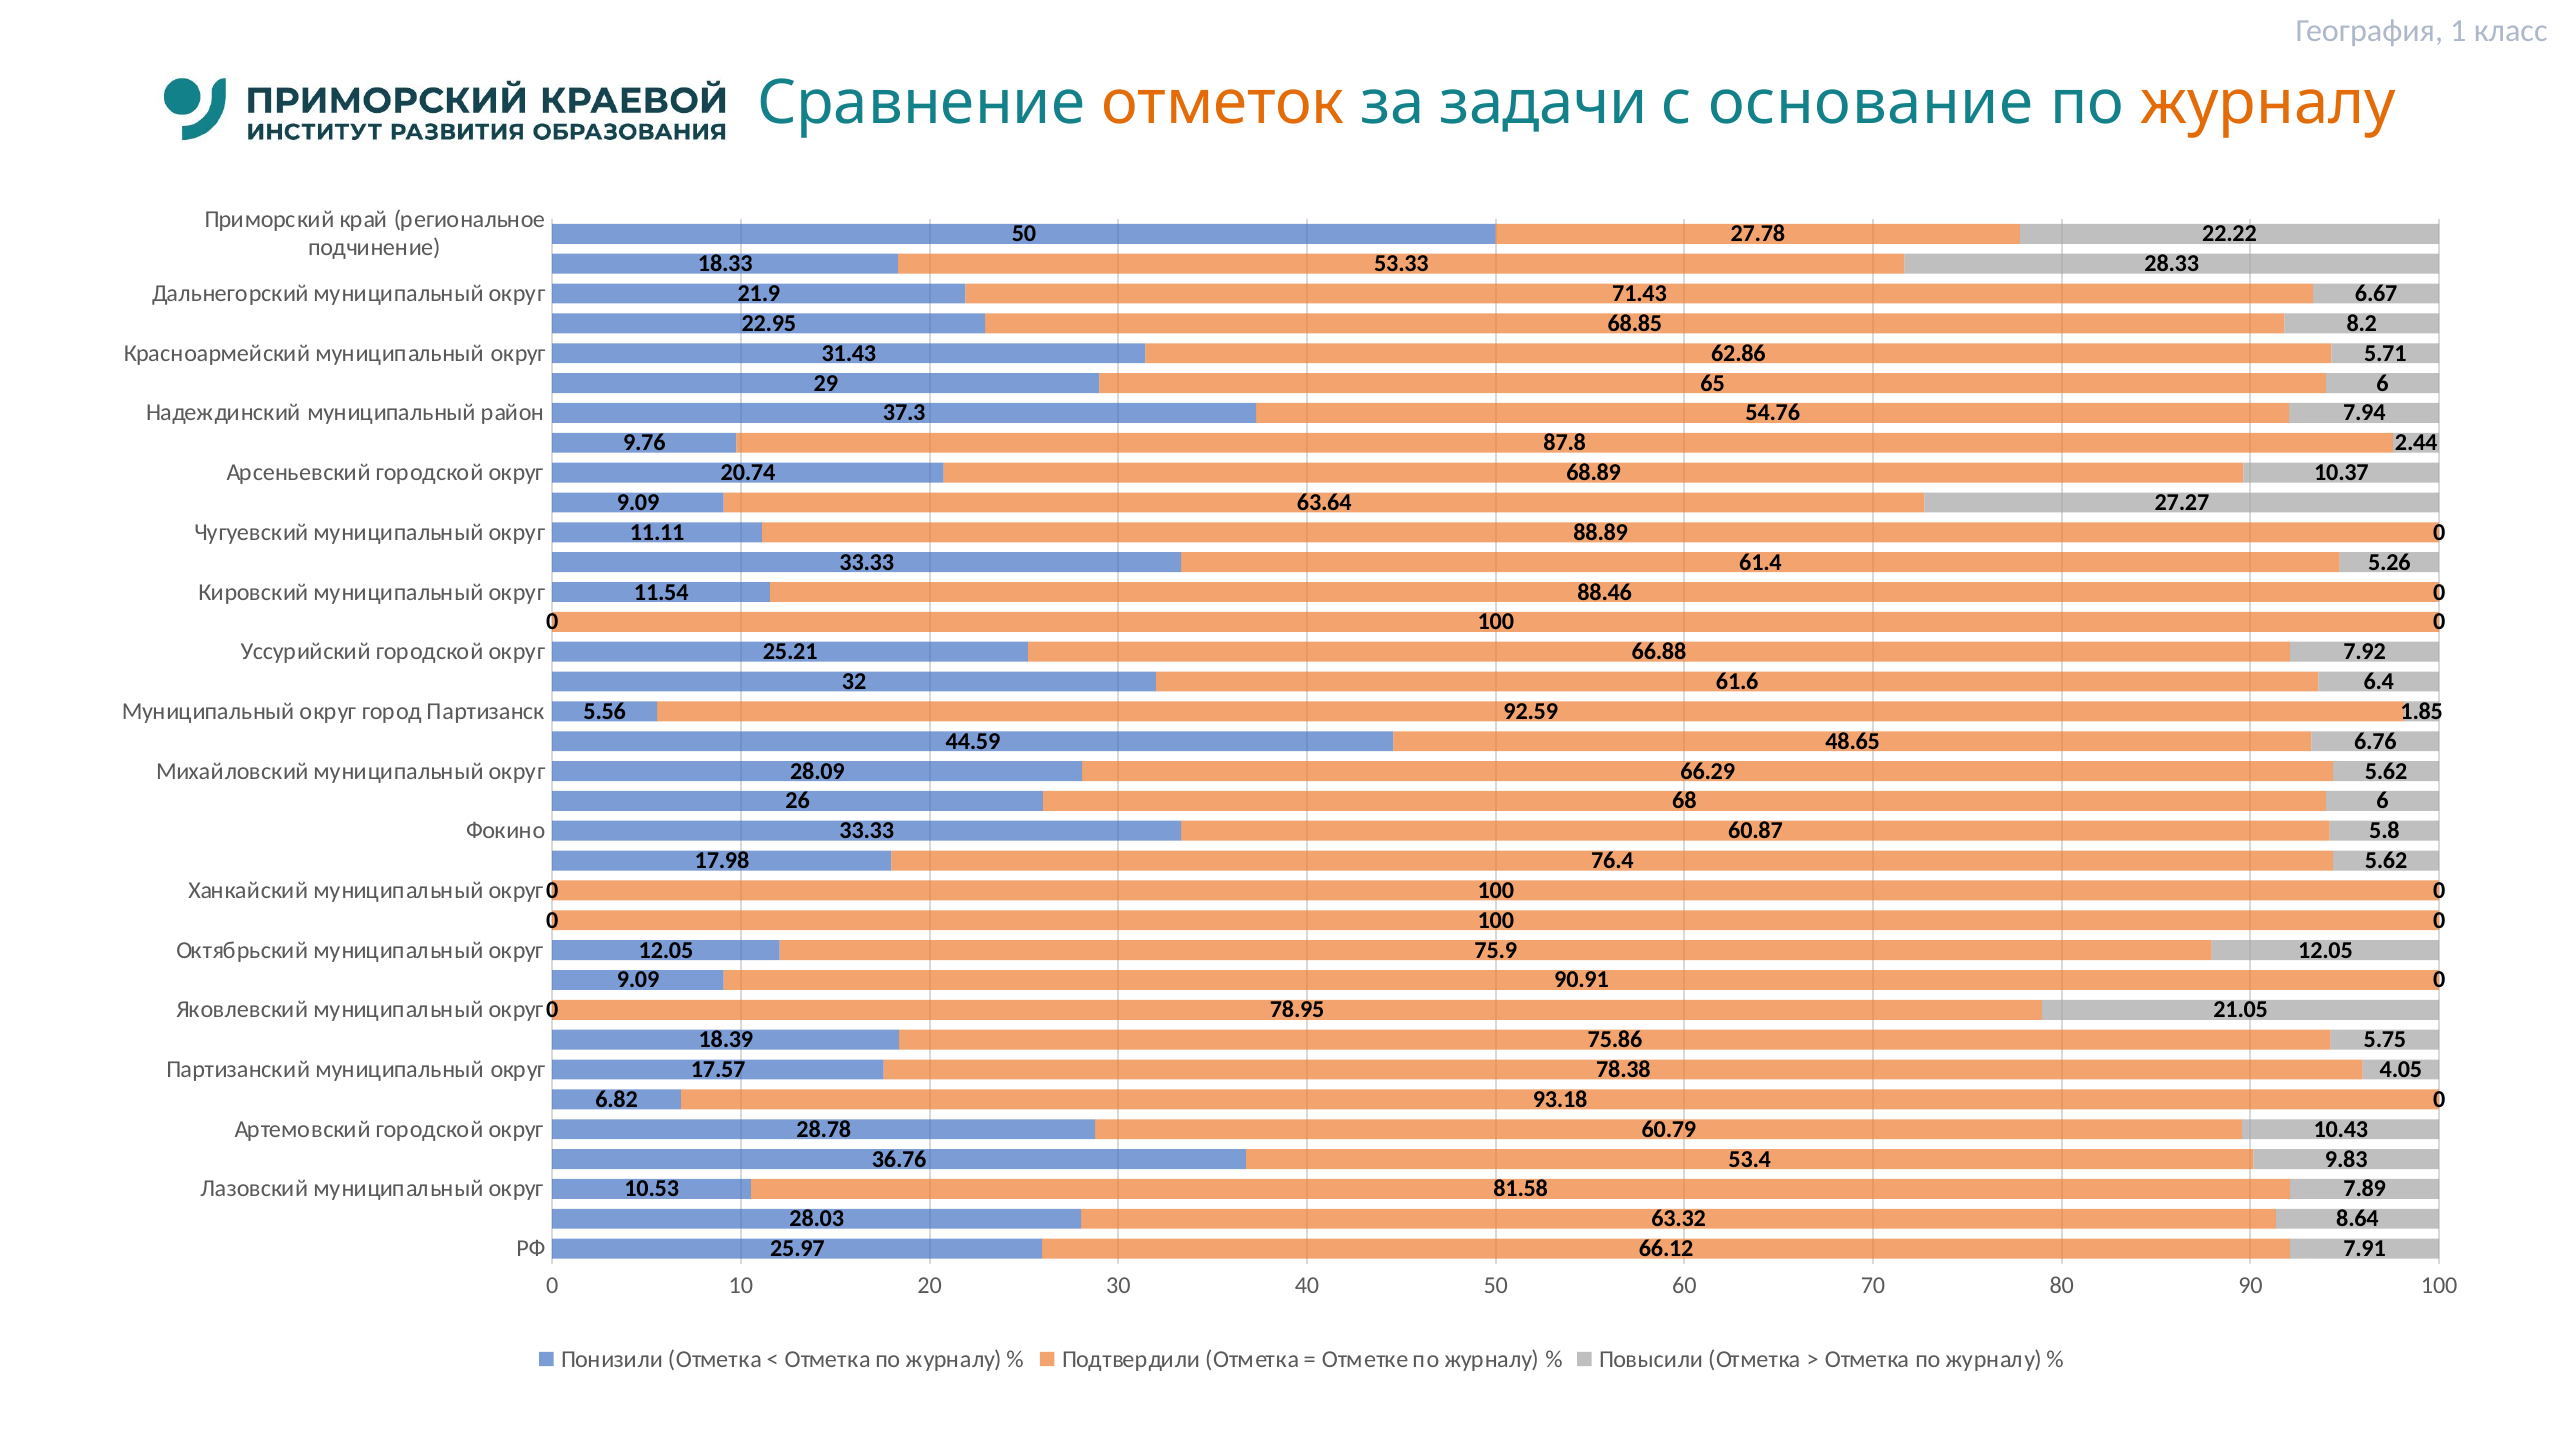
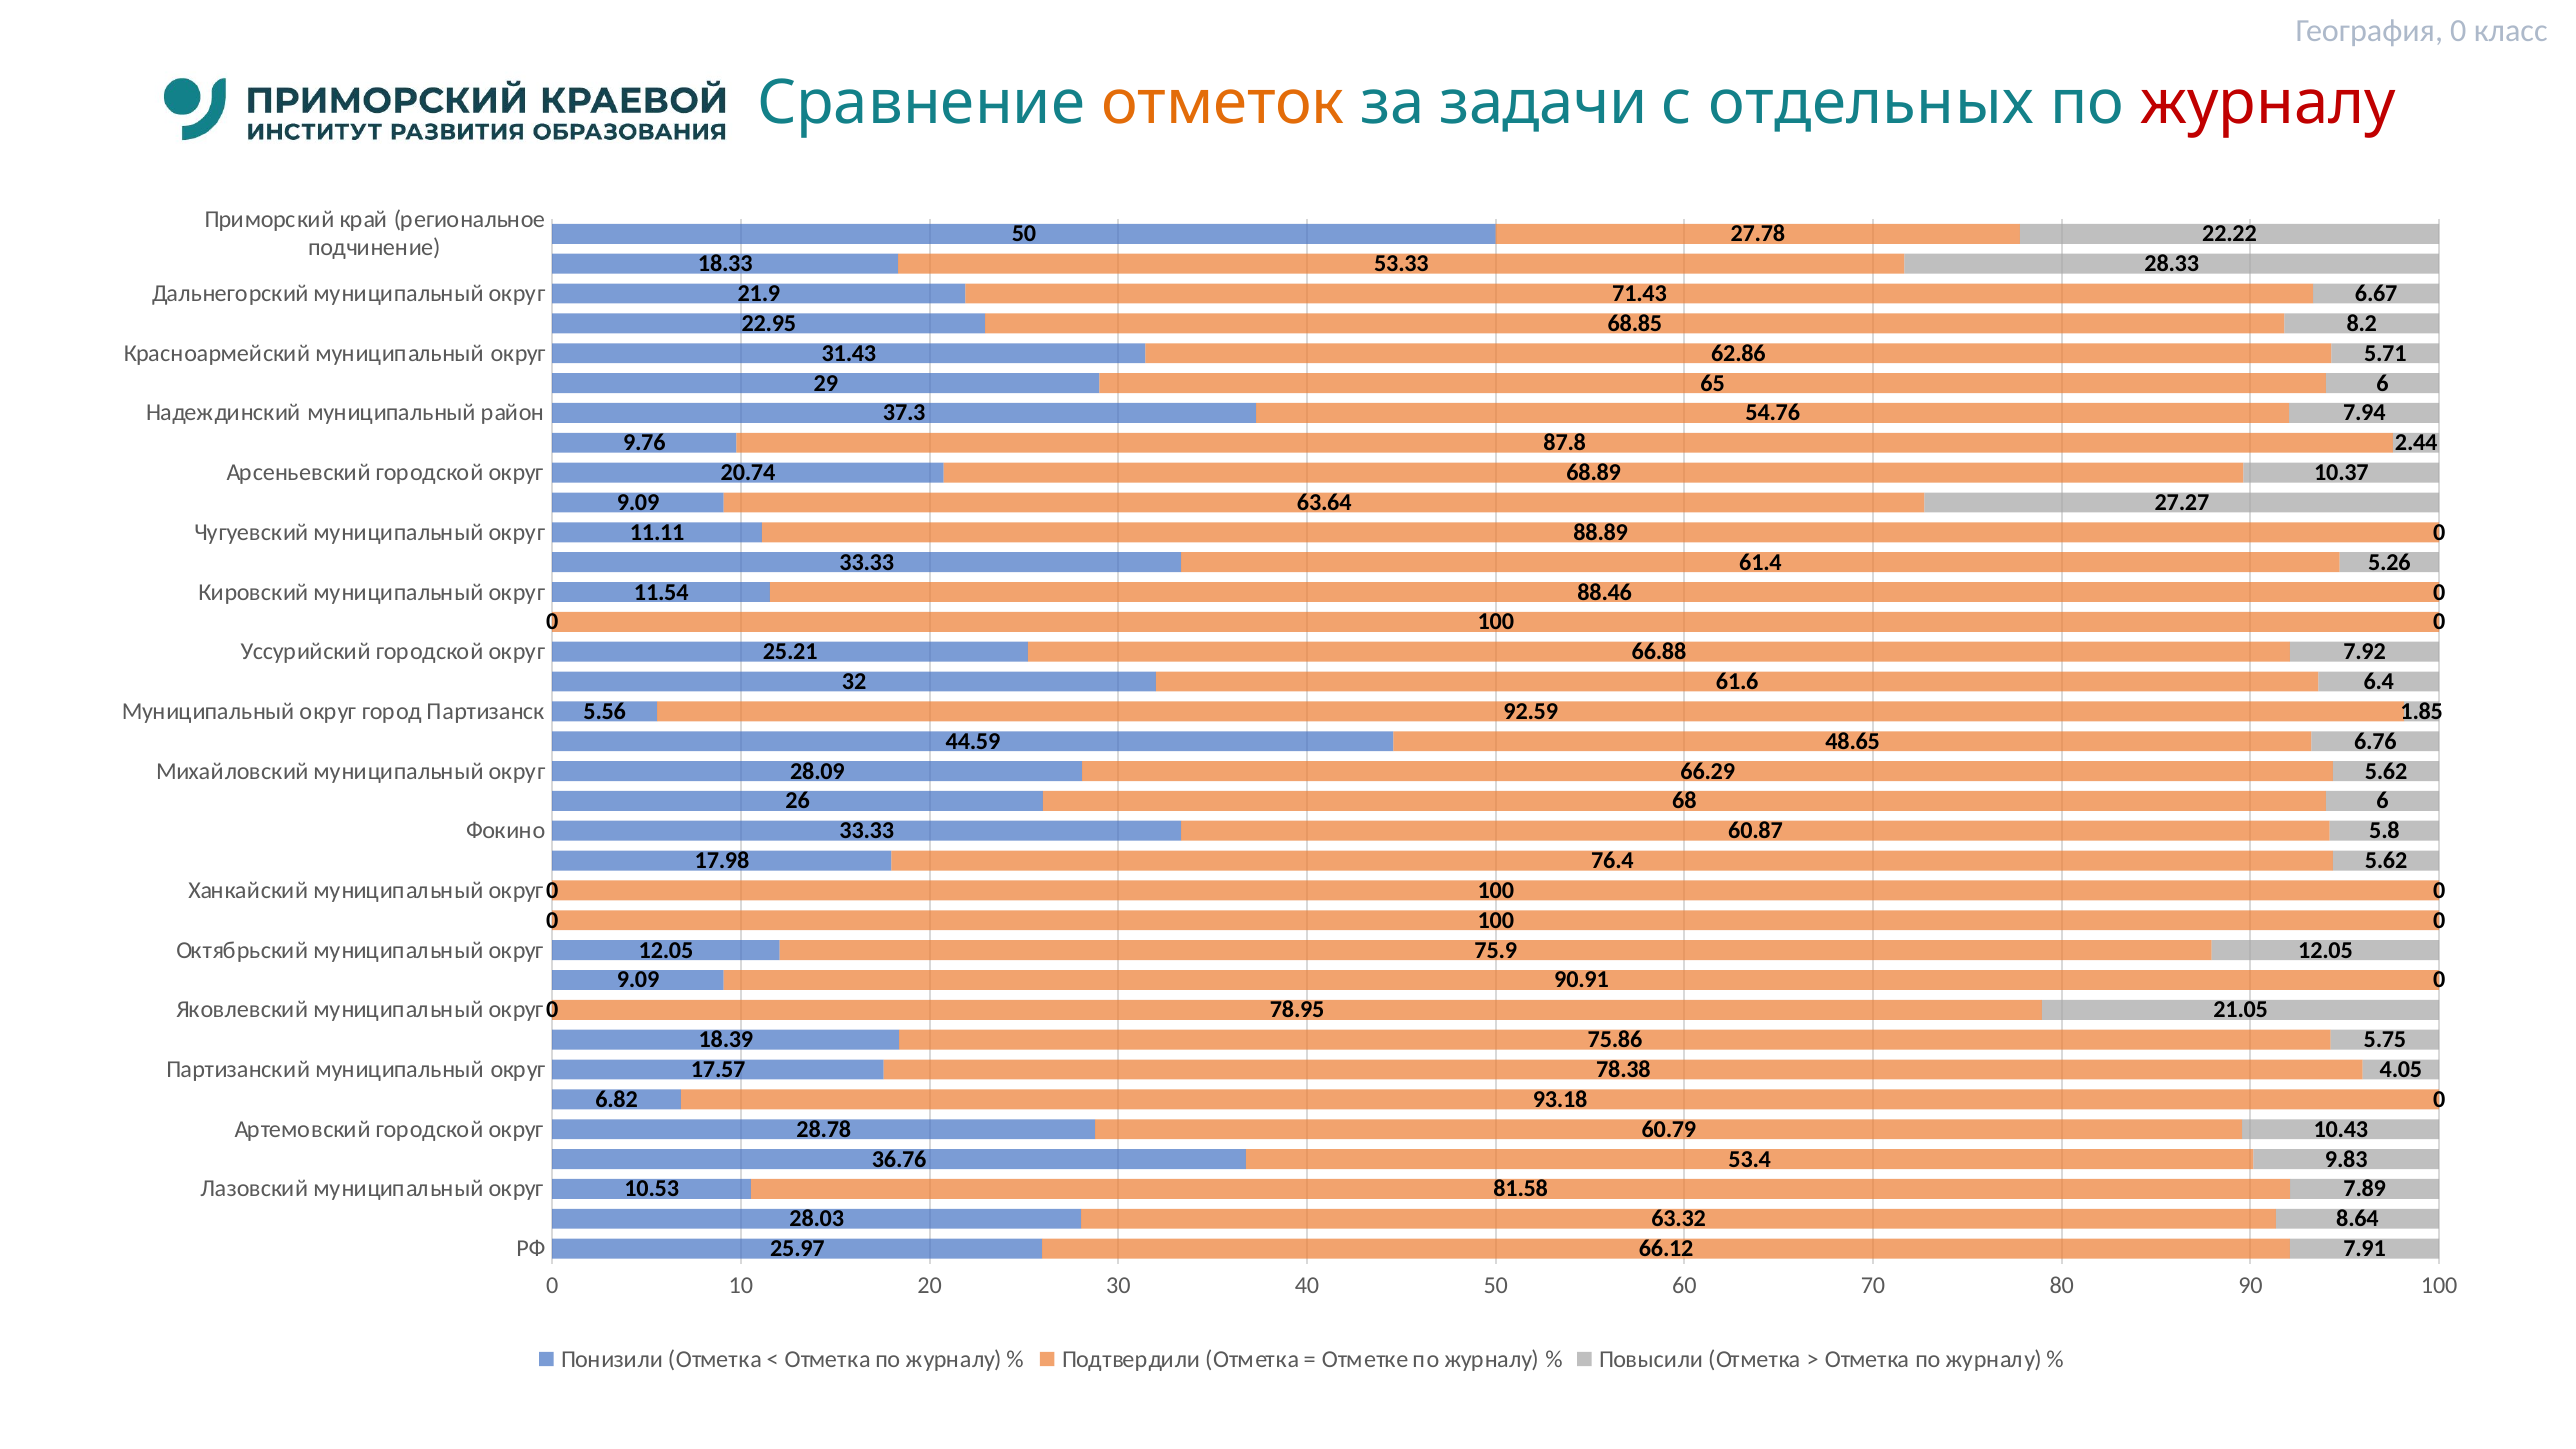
География 1: 1 -> 0
основание: основание -> отдельных
журналу at (2268, 104) colour: orange -> red
